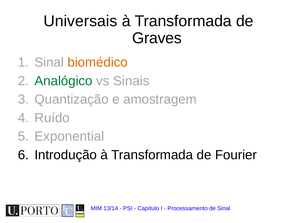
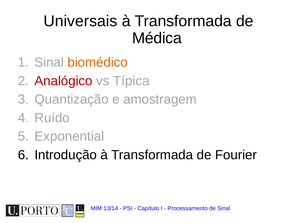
Graves: Graves -> Médica
Analógico colour: green -> red
Sinais: Sinais -> Típica
